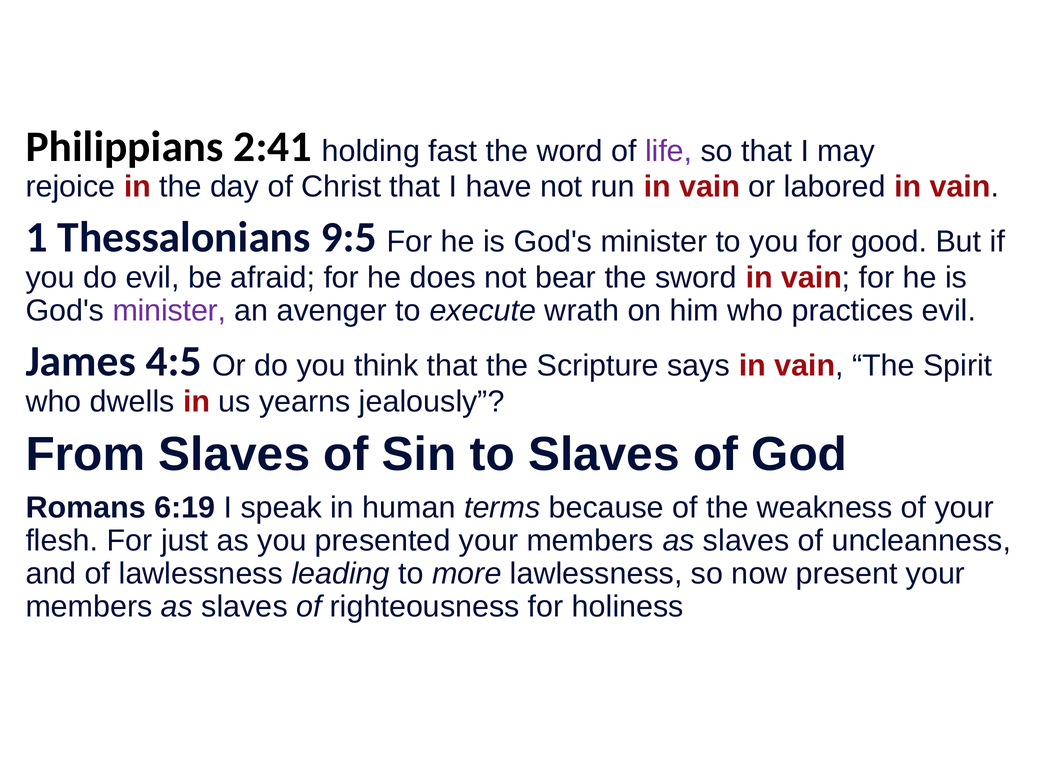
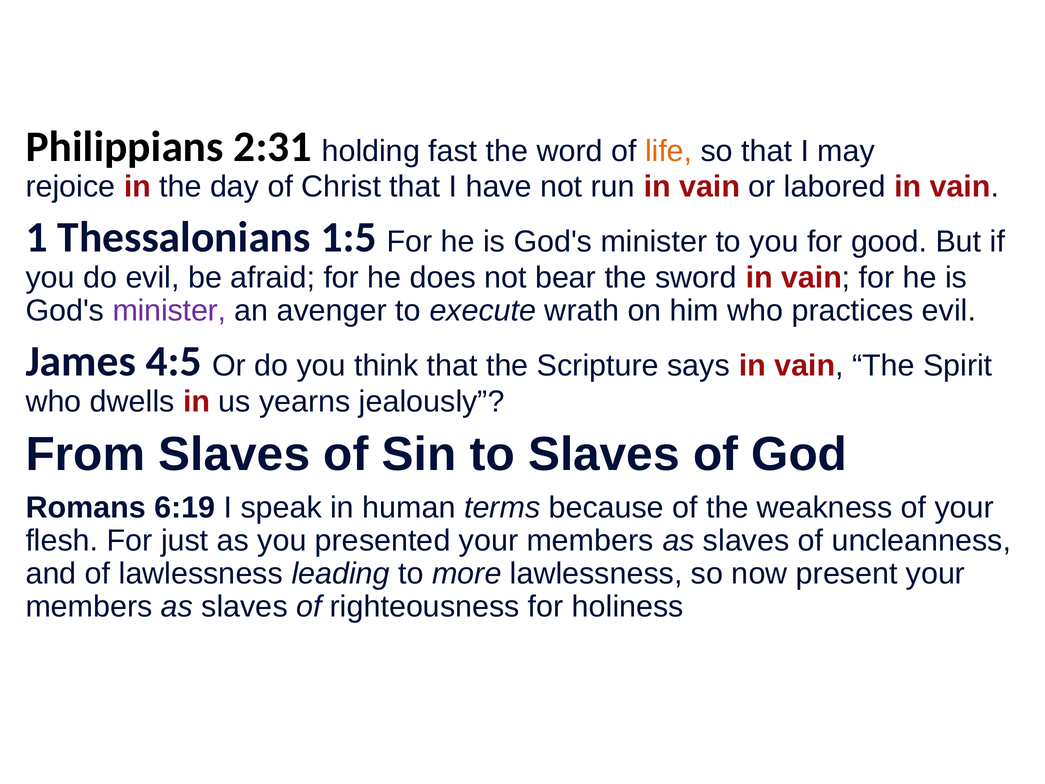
2:41: 2:41 -> 2:31
life colour: purple -> orange
9:5: 9:5 -> 1:5
